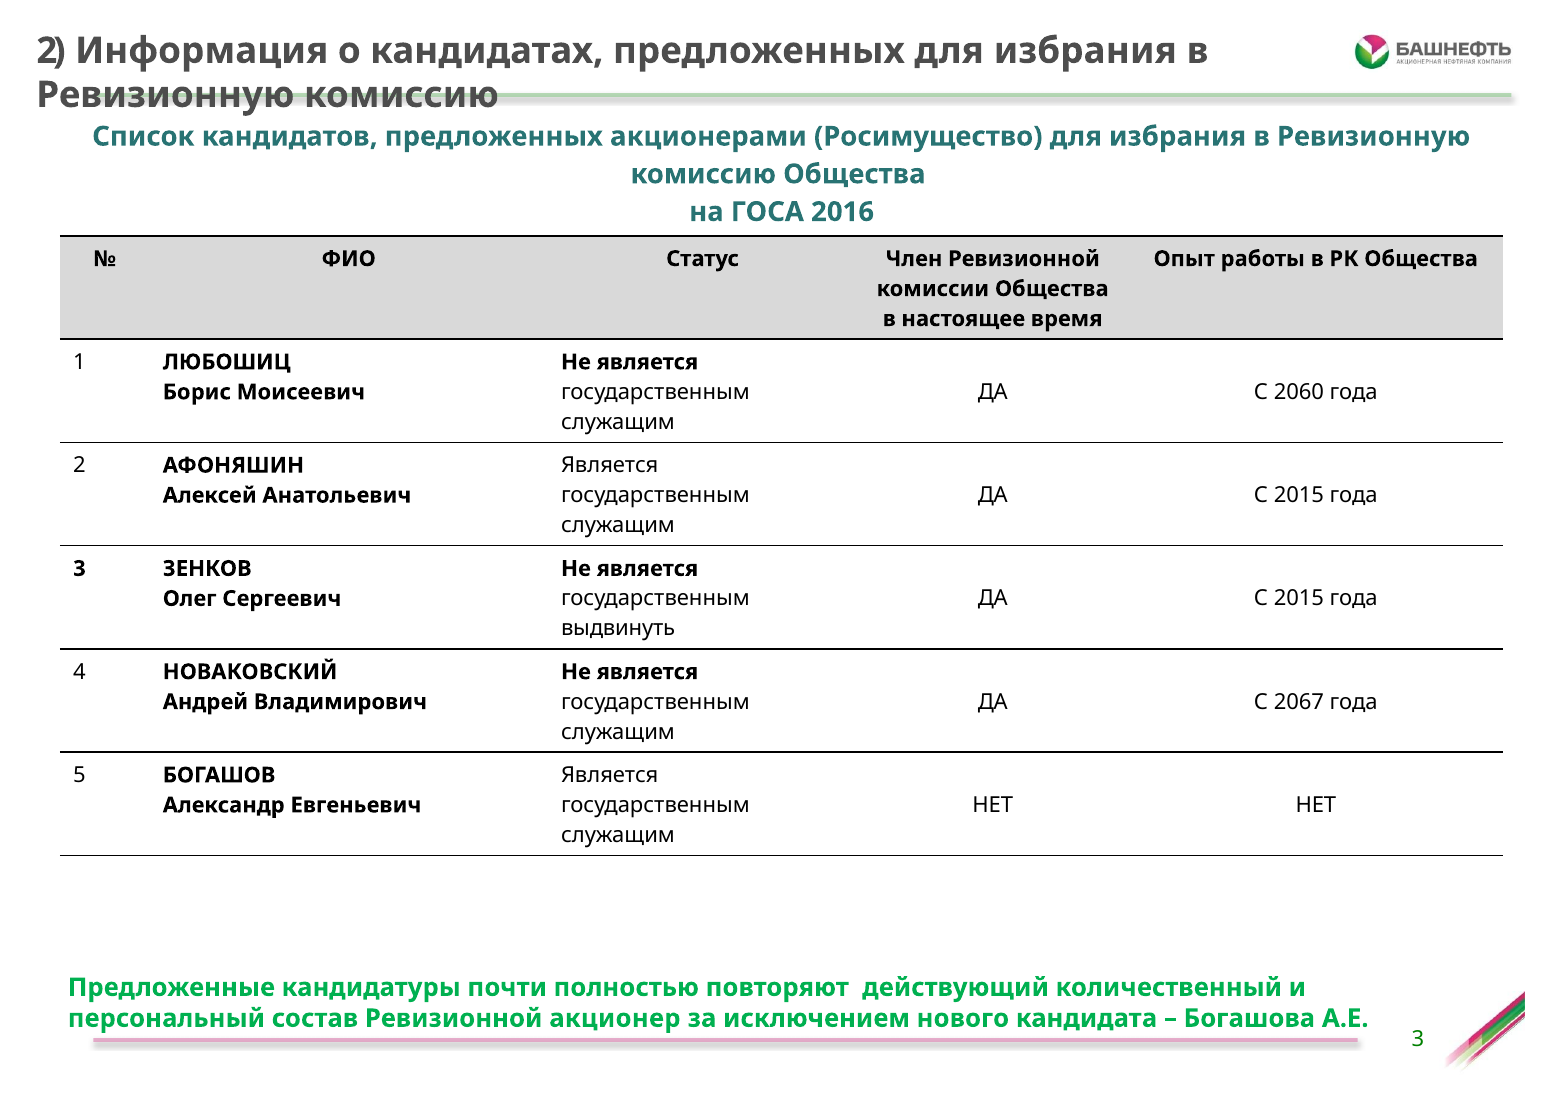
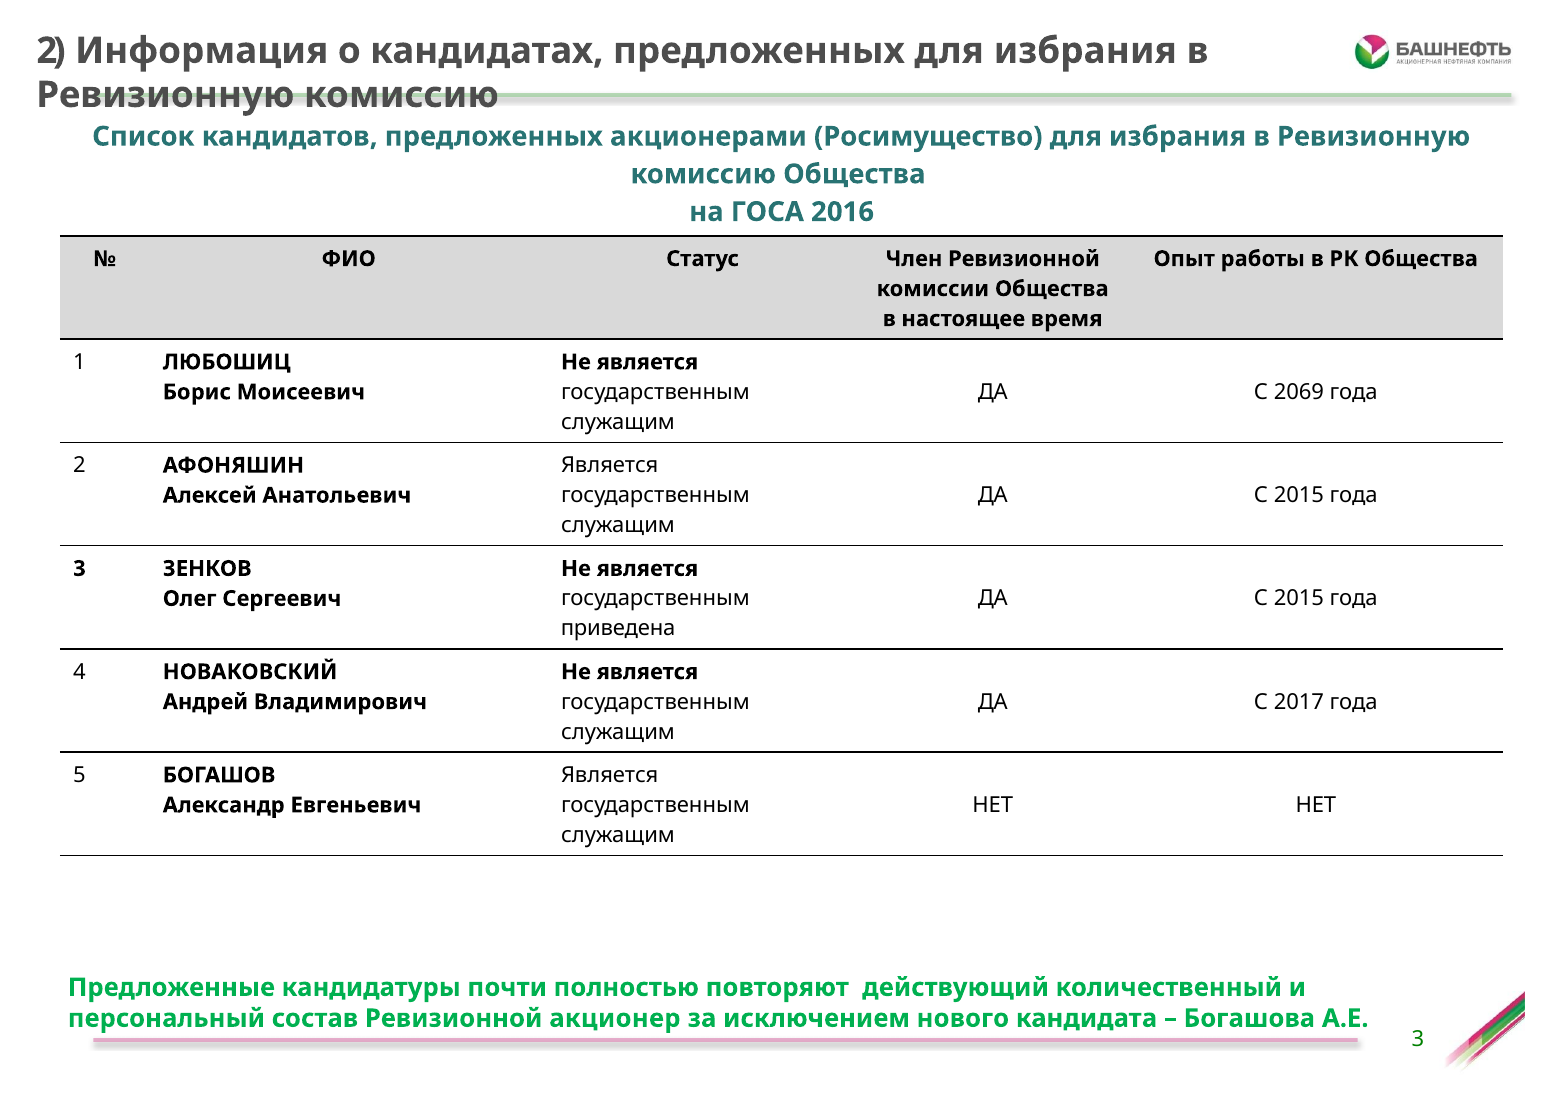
2060: 2060 -> 2069
выдвинуть: выдвинуть -> приведена
2067: 2067 -> 2017
